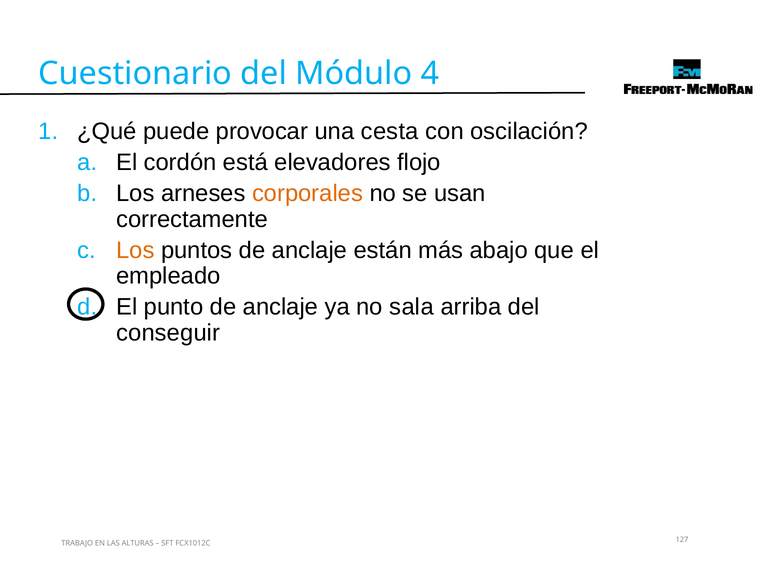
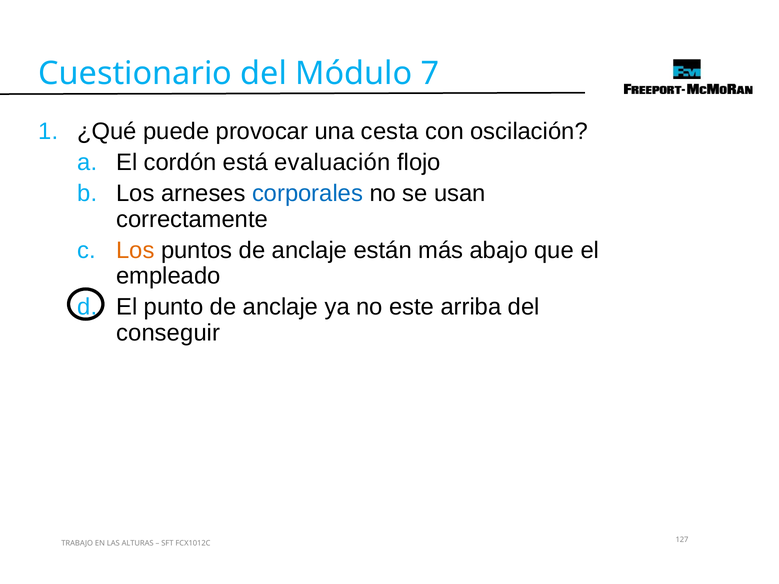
4: 4 -> 7
elevadores: elevadores -> evaluación
corporales colour: orange -> blue
sala: sala -> este
